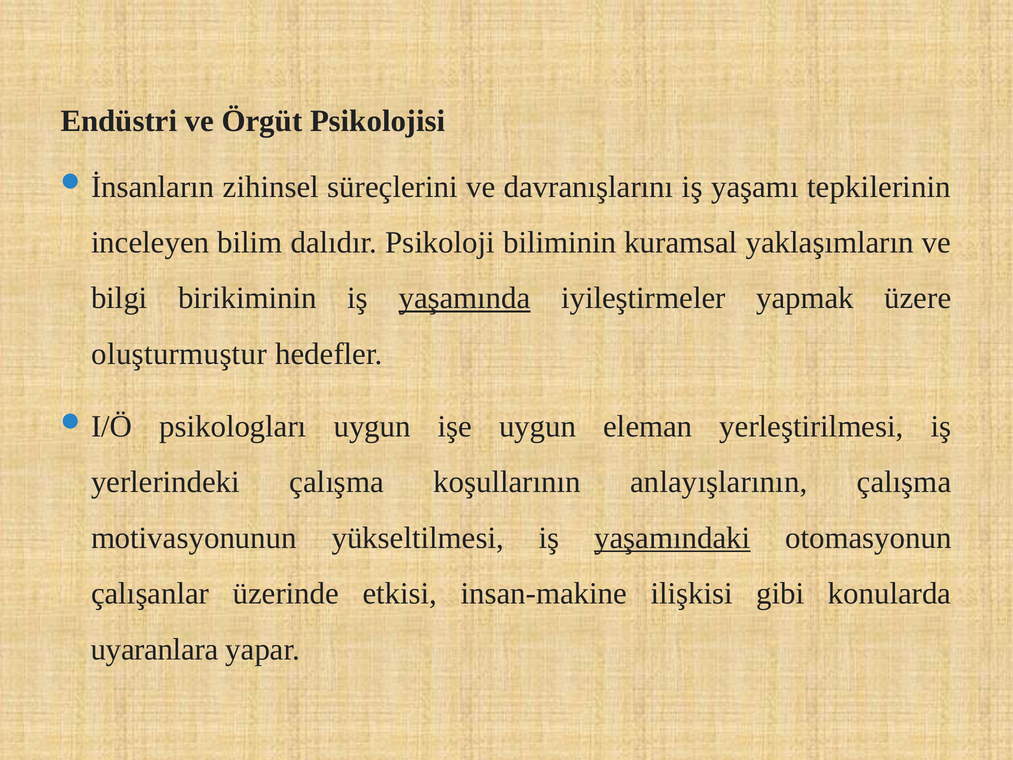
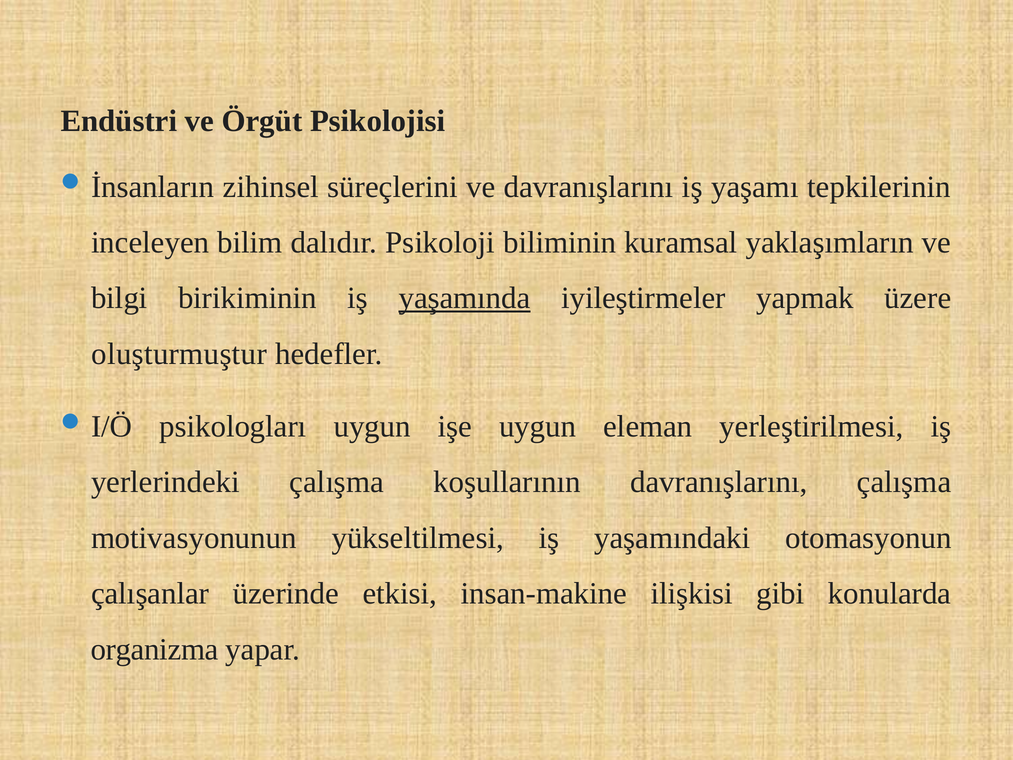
koşullarının anlayışlarının: anlayışlarının -> davranışlarını
yaşamındaki underline: present -> none
uyaranlara: uyaranlara -> organizma
